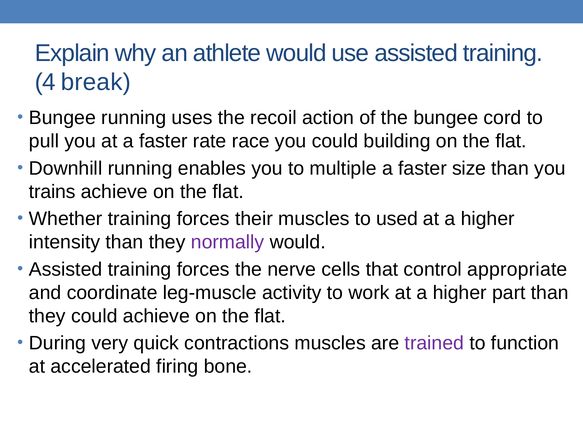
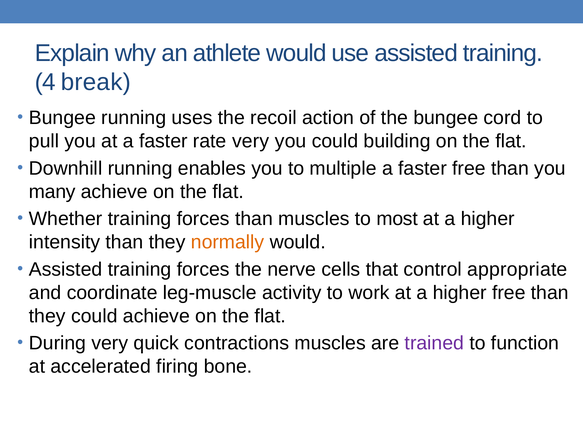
rate race: race -> very
faster size: size -> free
trains: trains -> many
forces their: their -> than
used: used -> most
normally colour: purple -> orange
higher part: part -> free
